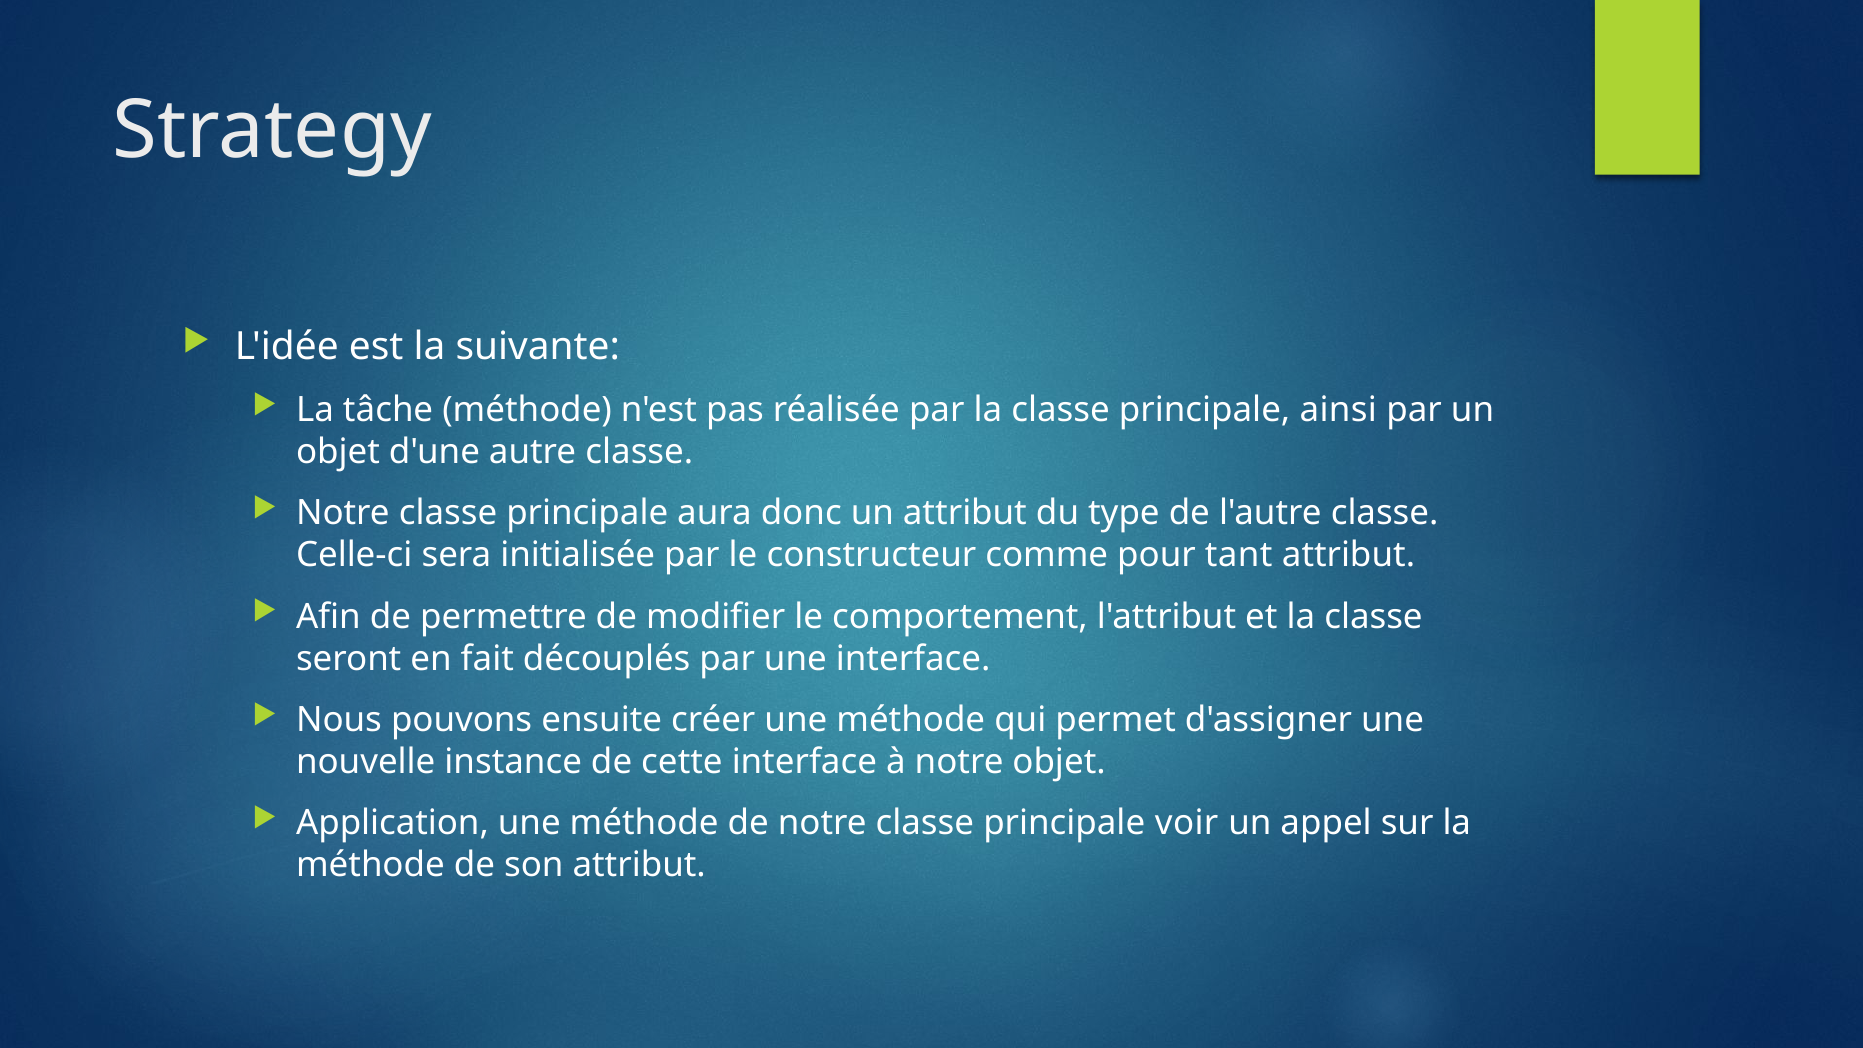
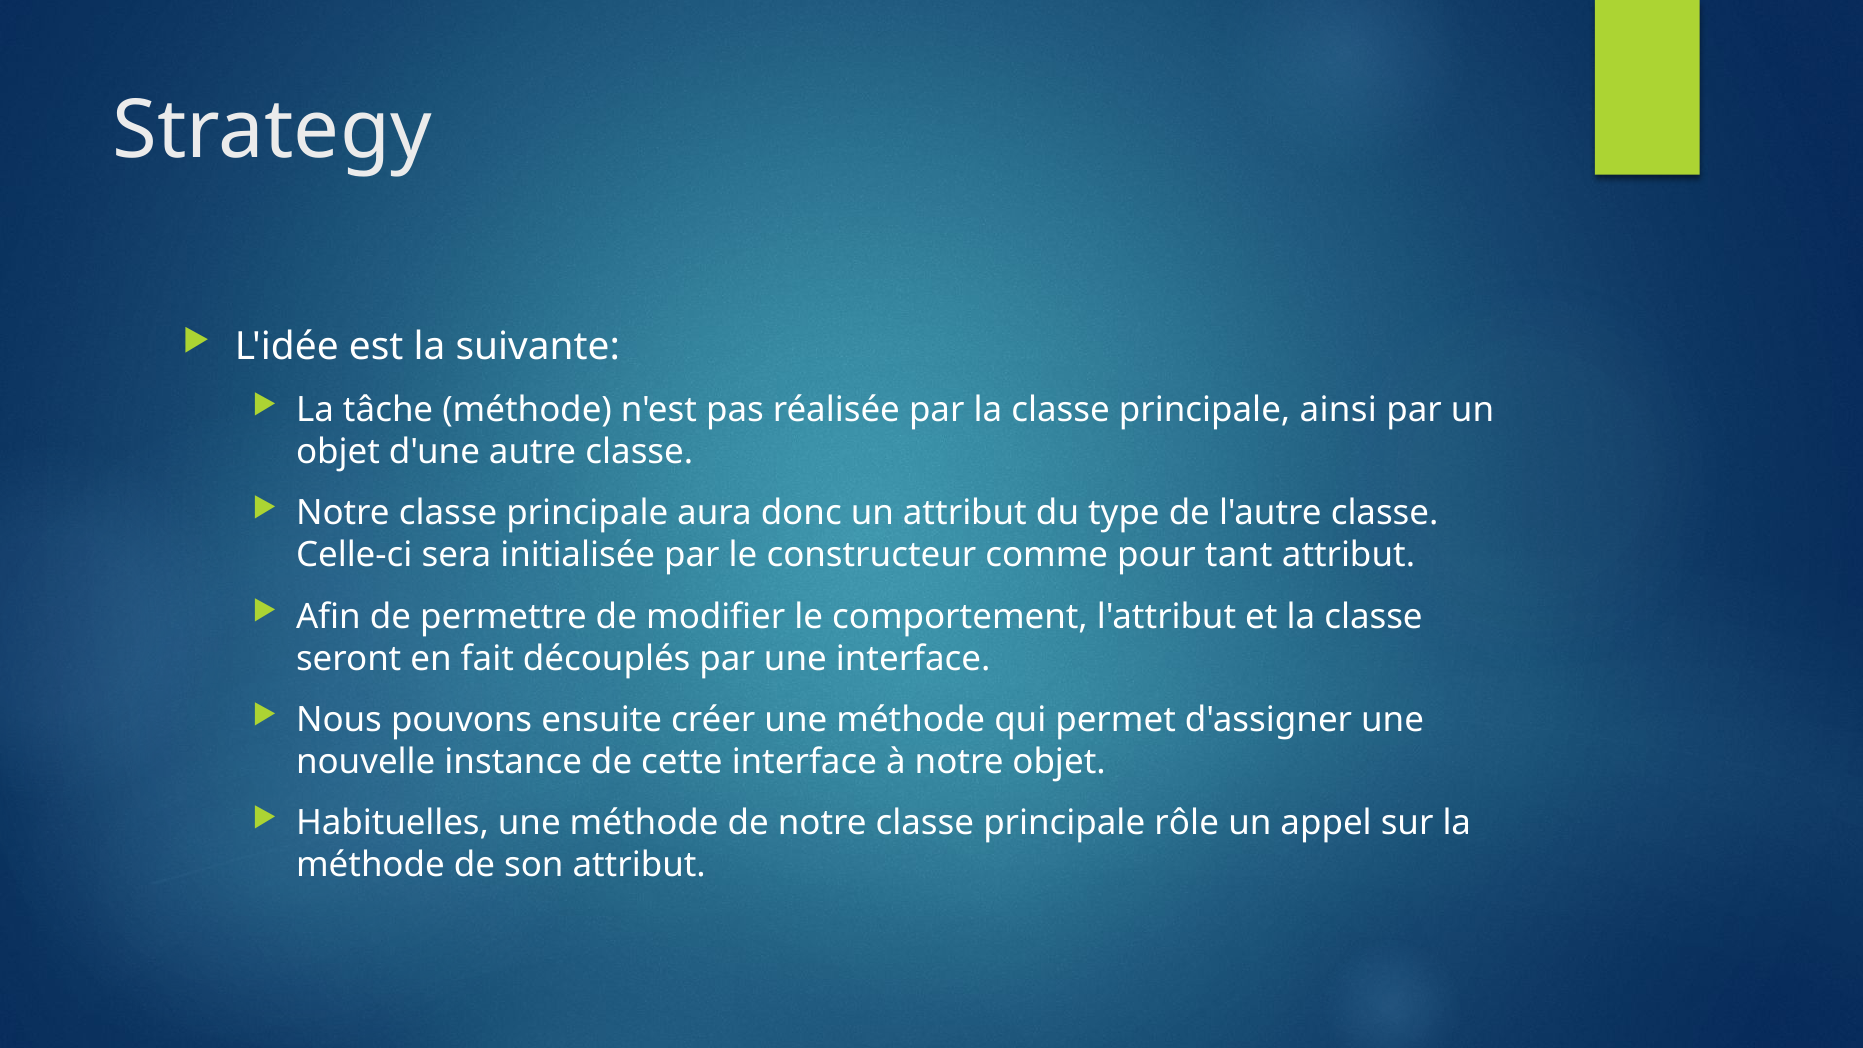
Application: Application -> Habituelles
voir: voir -> rôle
